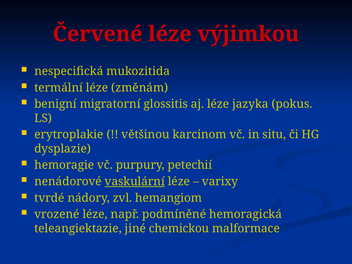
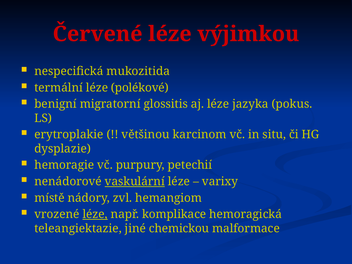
změnám: změnám -> polékové
tvrdé: tvrdé -> místě
léze at (95, 214) underline: none -> present
podmíněné: podmíněné -> komplikace
